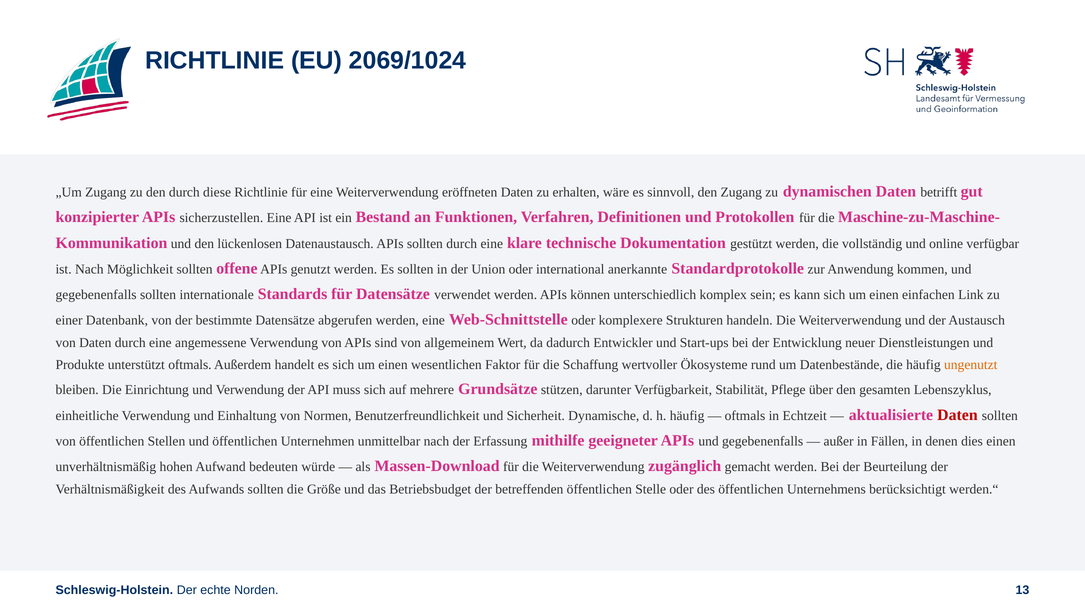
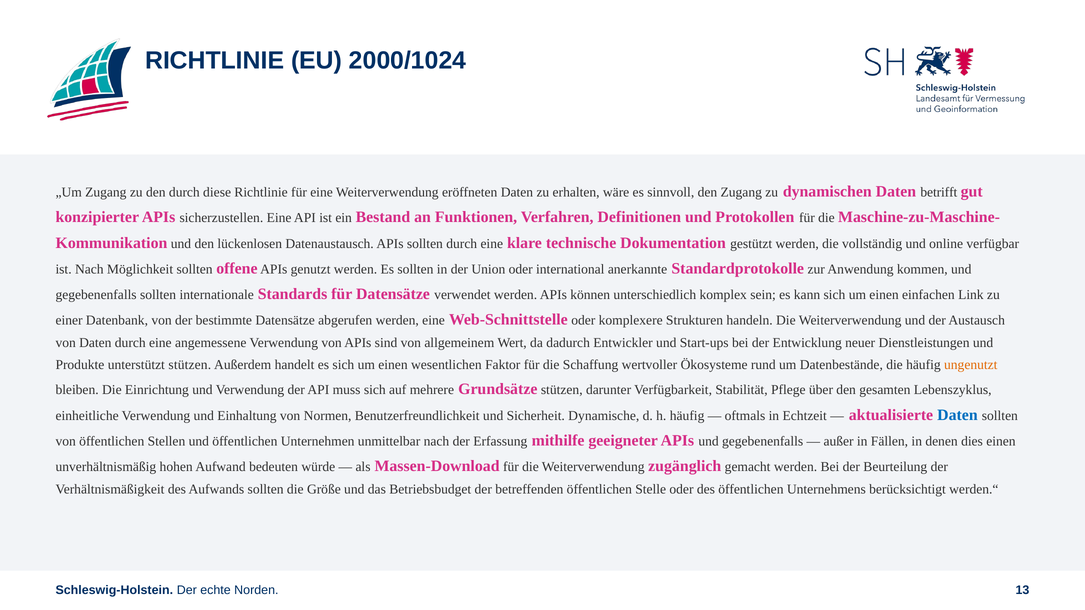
2069/1024: 2069/1024 -> 2000/1024
unterstützt oftmals: oftmals -> stützen
Daten at (957, 415) colour: red -> blue
